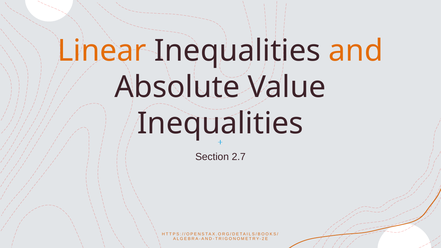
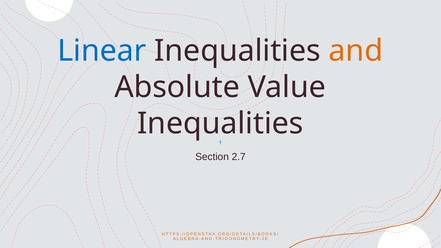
Linear colour: orange -> blue
